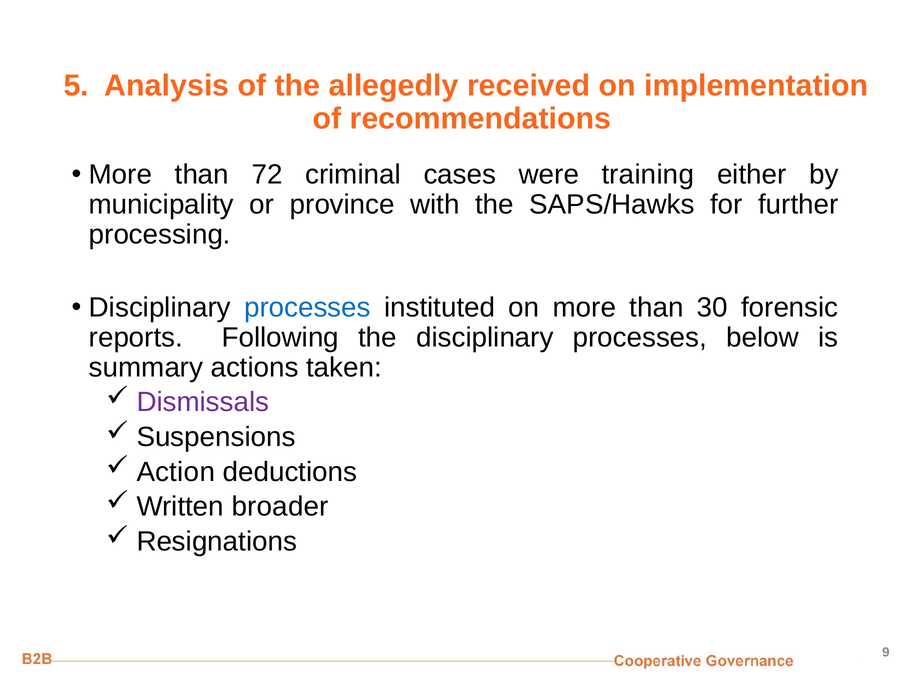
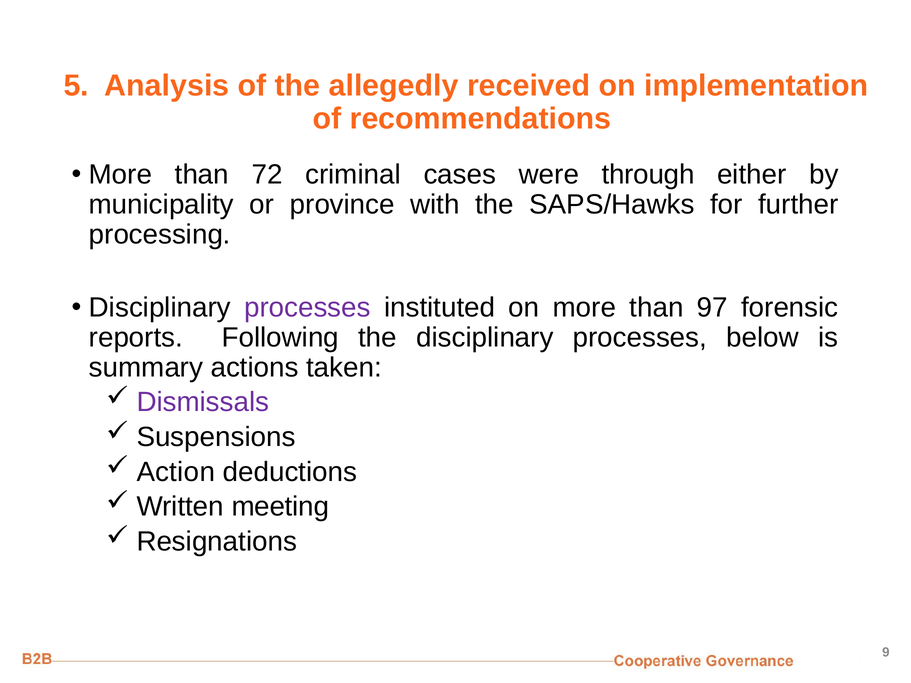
training: training -> through
processes at (307, 308) colour: blue -> purple
30: 30 -> 97
broader: broader -> meeting
